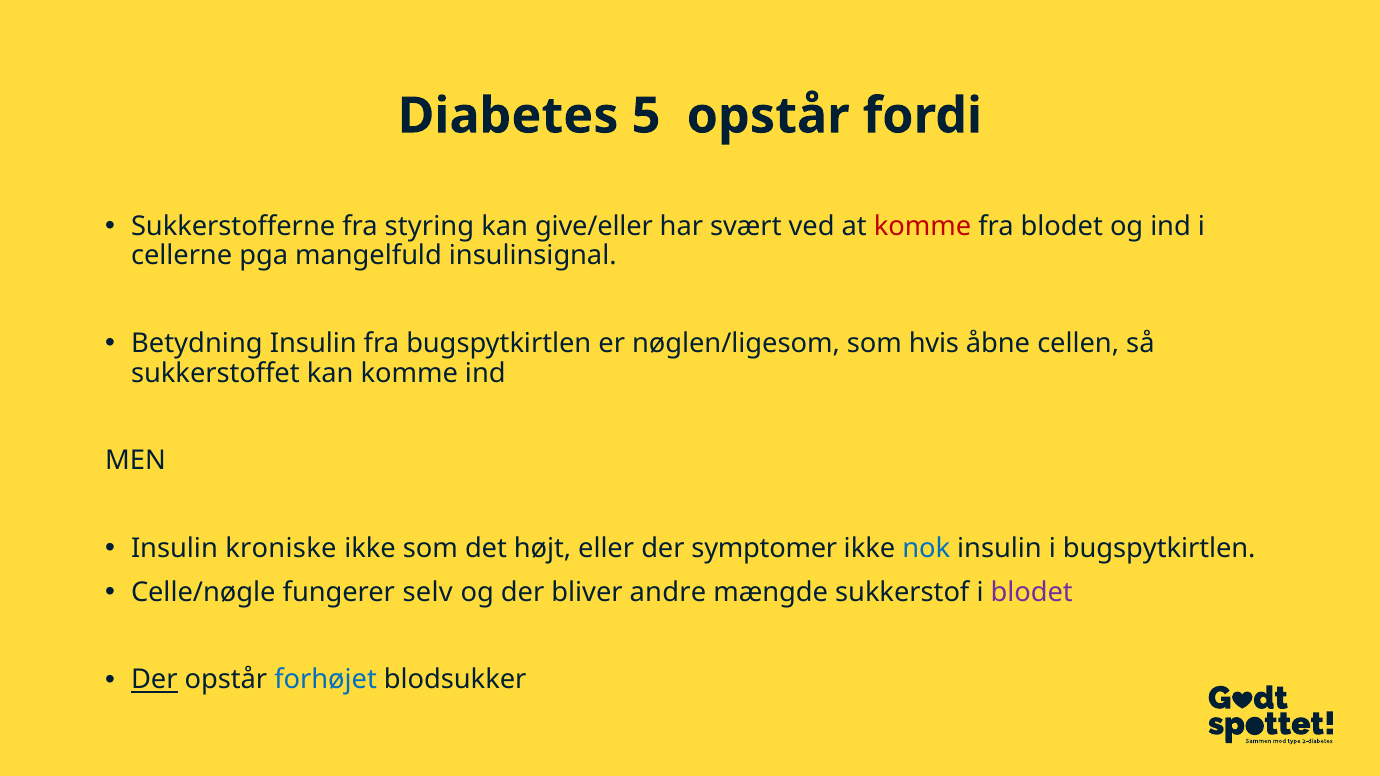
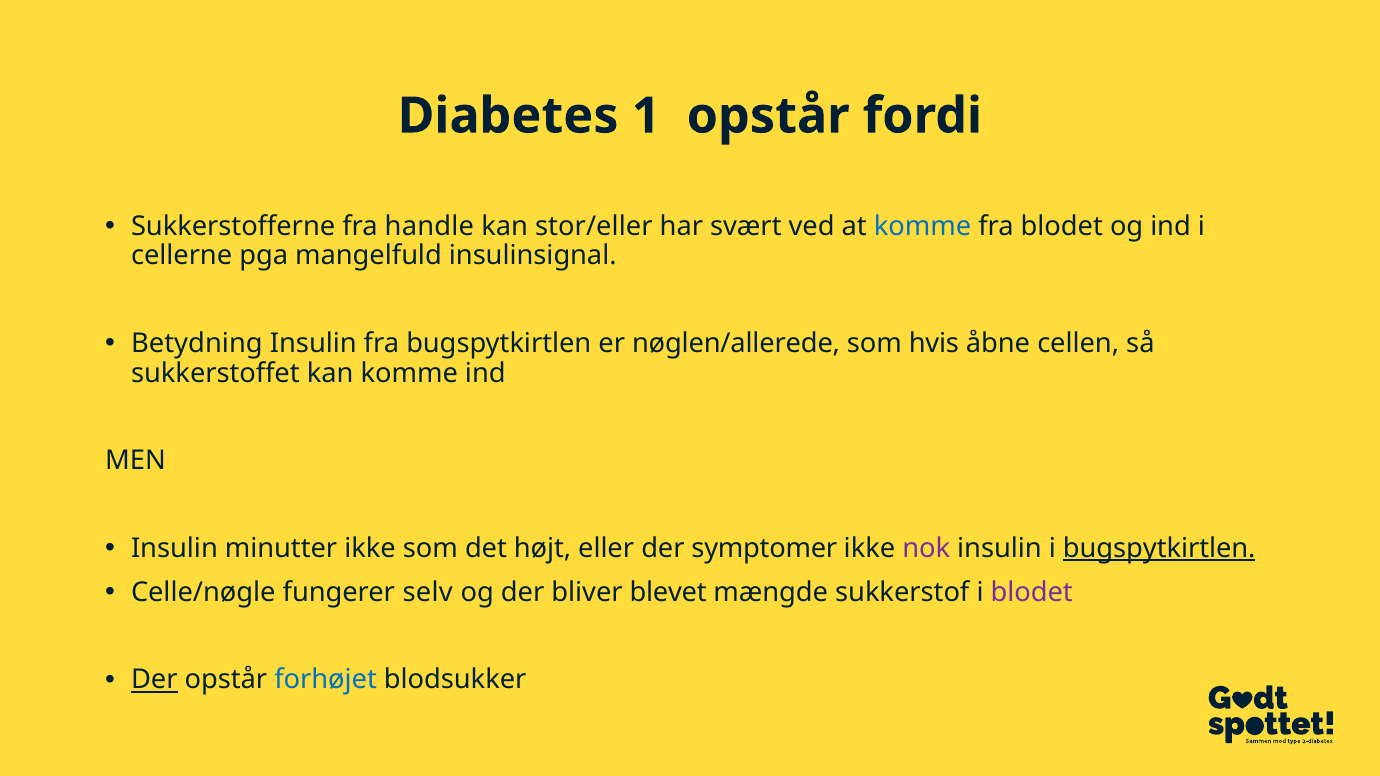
5: 5 -> 1
styring: styring -> handle
give/eller: give/eller -> stor/eller
komme at (923, 226) colour: red -> blue
nøglen/ligesom: nøglen/ligesom -> nøglen/allerede
kroniske: kroniske -> minutter
nok colour: blue -> purple
bugspytkirtlen at (1159, 549) underline: none -> present
andre: andre -> blevet
